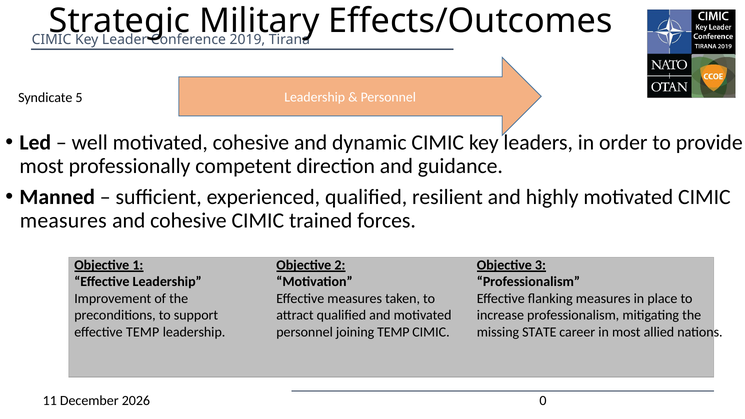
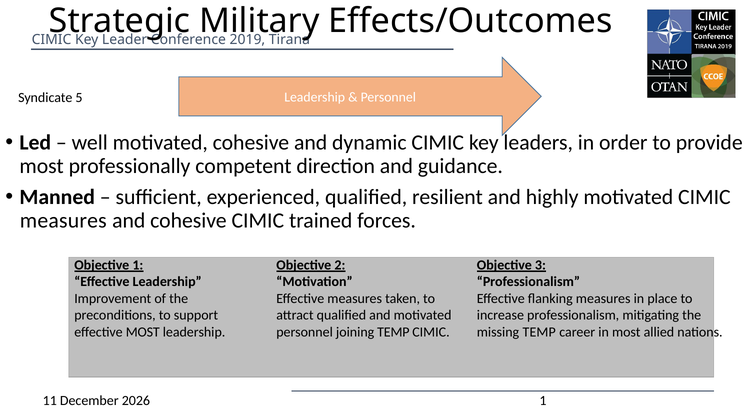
effective TEMP: TEMP -> MOST
missing STATE: STATE -> TEMP
0 at (543, 401): 0 -> 1
